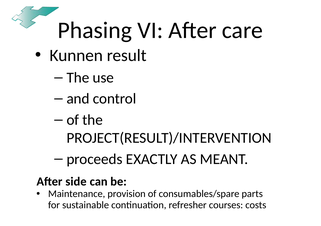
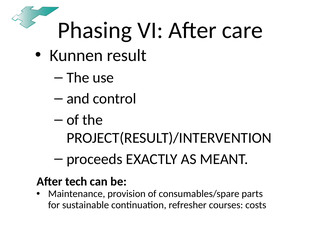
side: side -> tech
